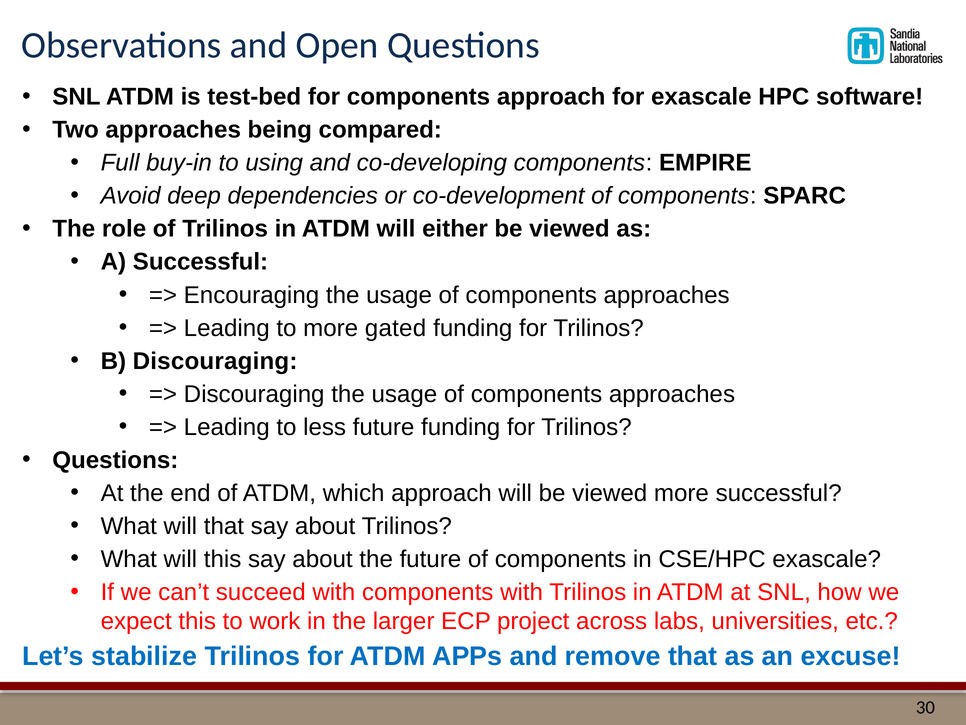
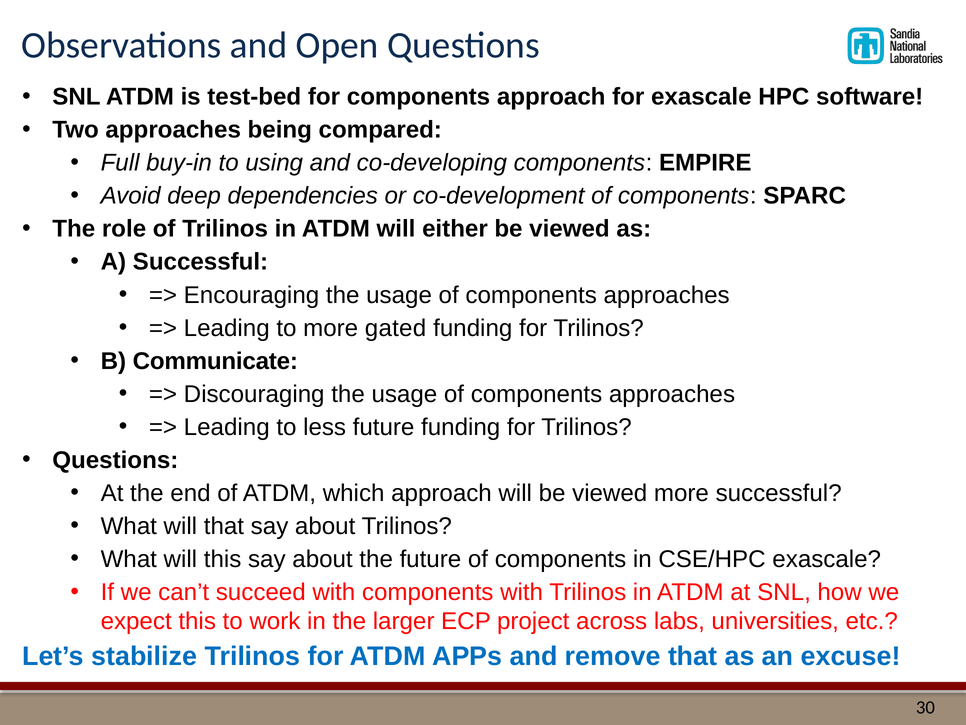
B Discouraging: Discouraging -> Communicate
